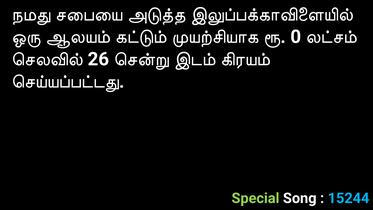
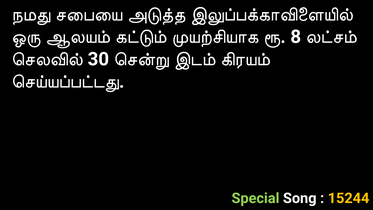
0: 0 -> 8
26: 26 -> 30
15244 colour: light blue -> yellow
